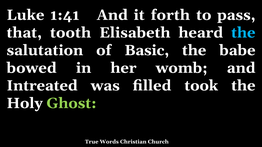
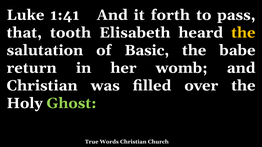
the at (243, 33) colour: light blue -> yellow
bowed: bowed -> return
Intreated at (42, 86): Intreated -> Christian
took: took -> over
